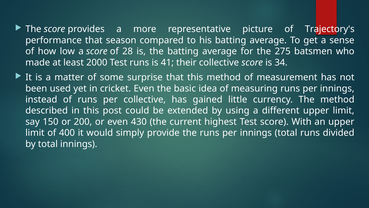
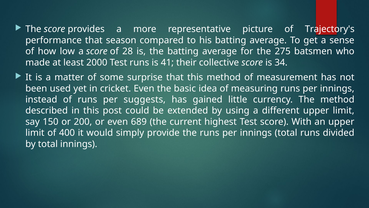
per collective: collective -> suggests
430: 430 -> 689
